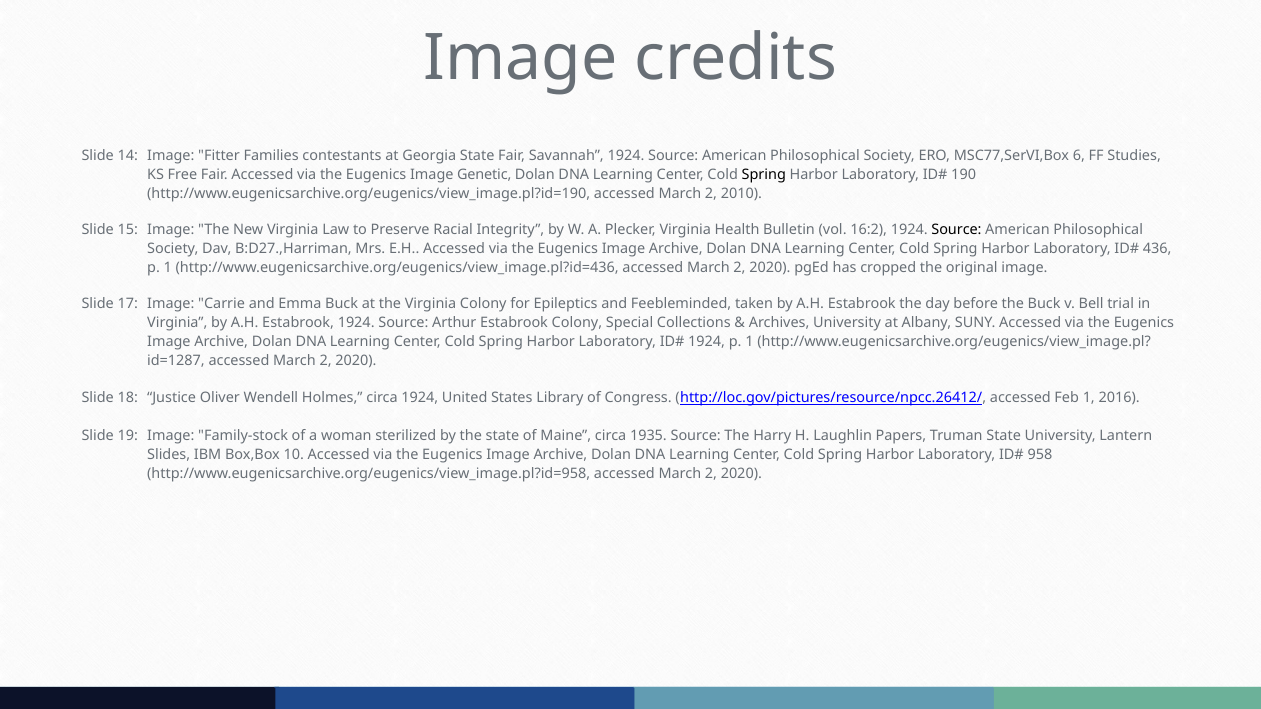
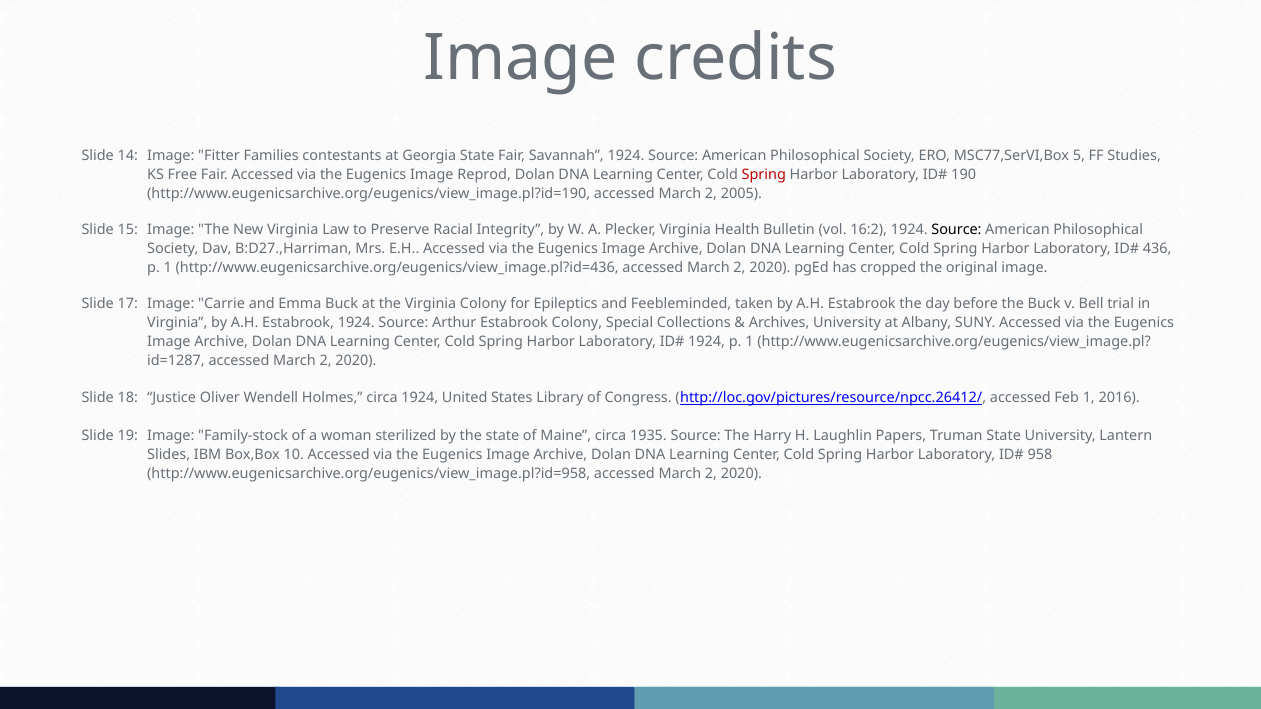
6: 6 -> 5
Genetic: Genetic -> Reprod
Spring at (764, 175) colour: black -> red
2010: 2010 -> 2005
